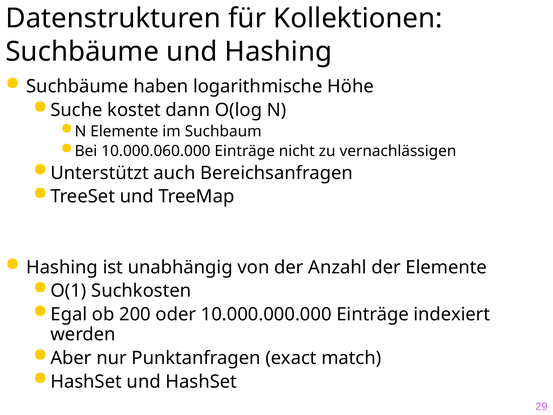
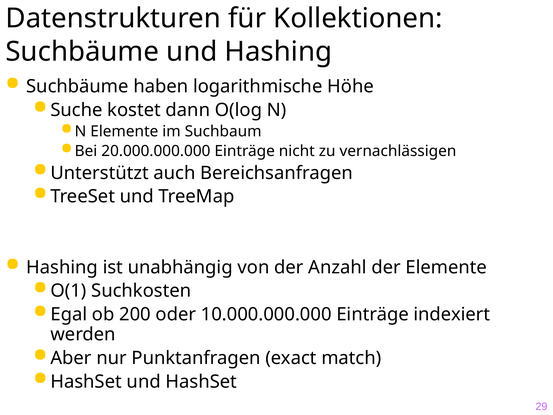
10.000.060.000: 10.000.060.000 -> 20.000.000.000
